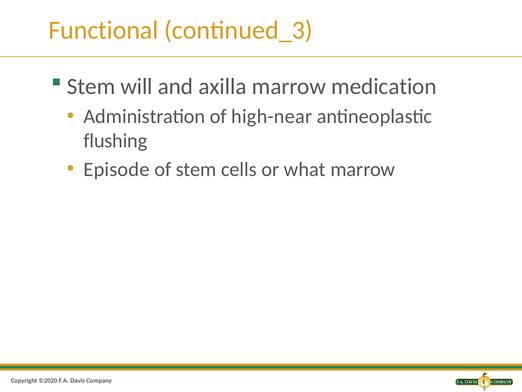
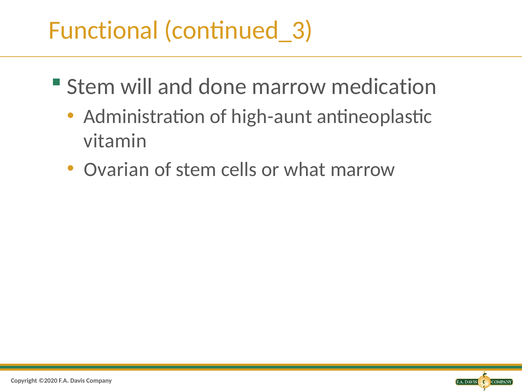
axilla: axilla -> done
high-near: high-near -> high-aunt
flushing: flushing -> vitamin
Episode: Episode -> Ovarian
